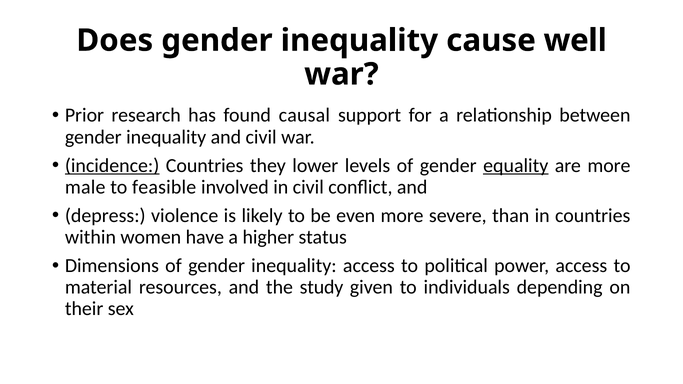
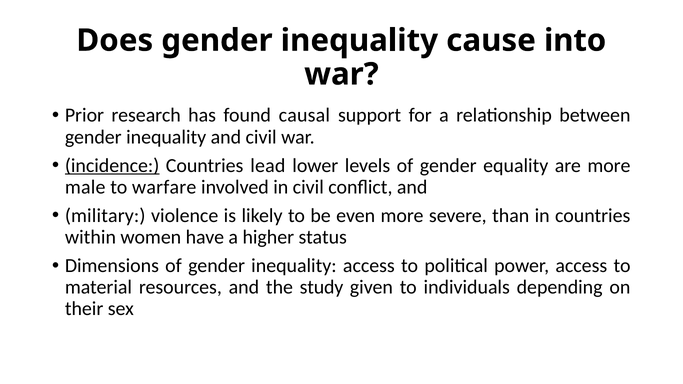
well: well -> into
they: they -> lead
equality underline: present -> none
feasible: feasible -> warfare
depress: depress -> military
